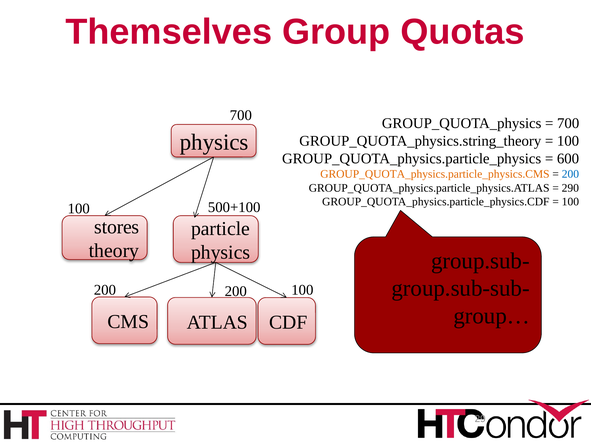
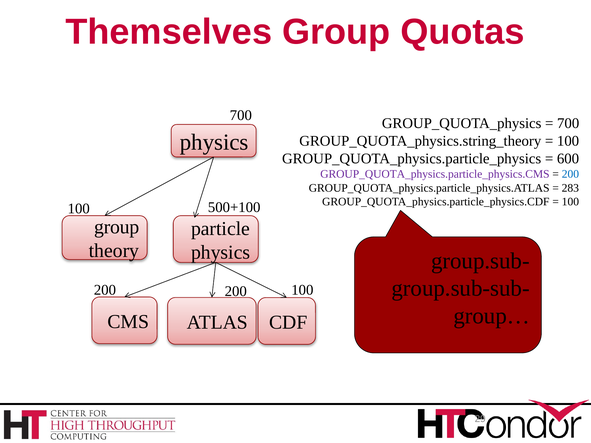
GROUP_QUOTA_physics.particle_physics.CMS colour: orange -> purple
290: 290 -> 283
stores at (117, 227): stores -> group
